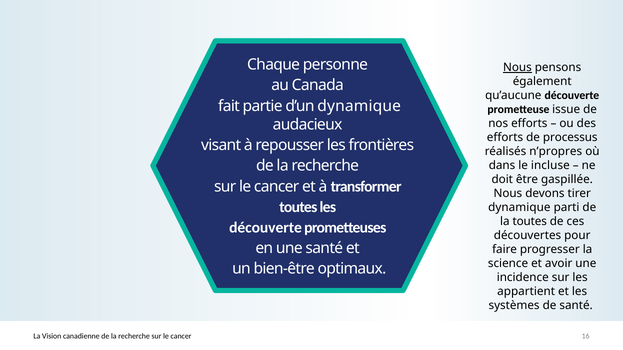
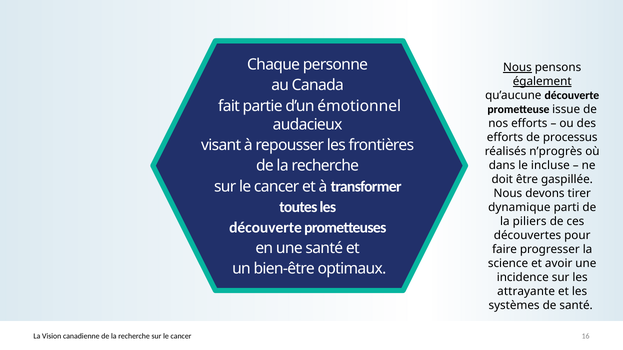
également underline: none -> present
d’un dynamique: dynamique -> émotionnel
n’propres: n’propres -> n’progrès
la toutes: toutes -> piliers
appartient: appartient -> attrayante
